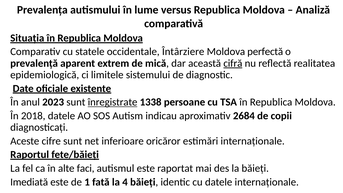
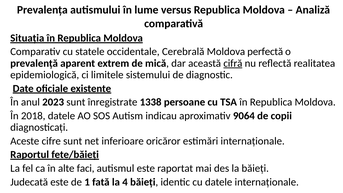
Întârziere: Întârziere -> Cerebrală
înregistrate underline: present -> none
2684: 2684 -> 9064
Imediată: Imediată -> Judecată
